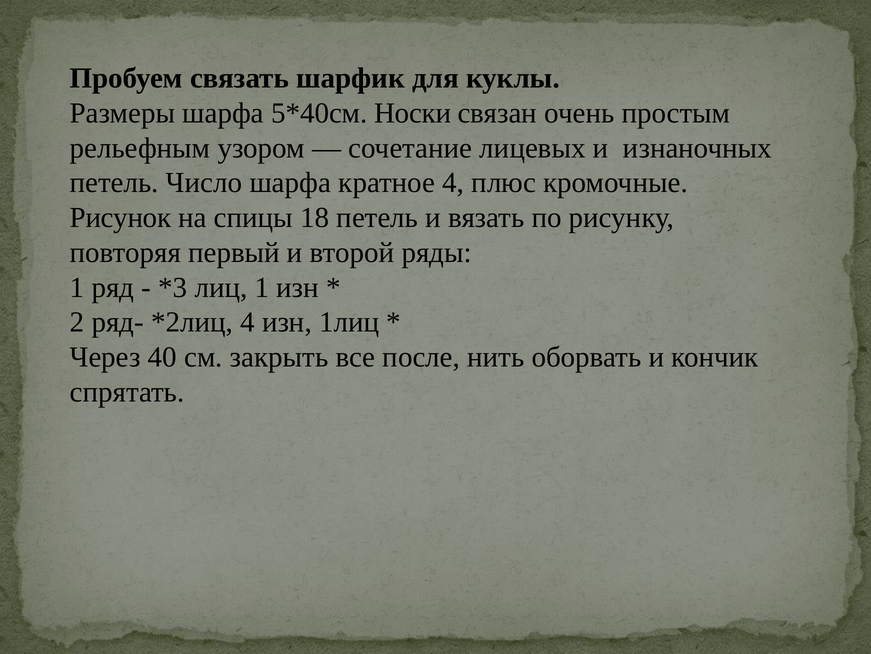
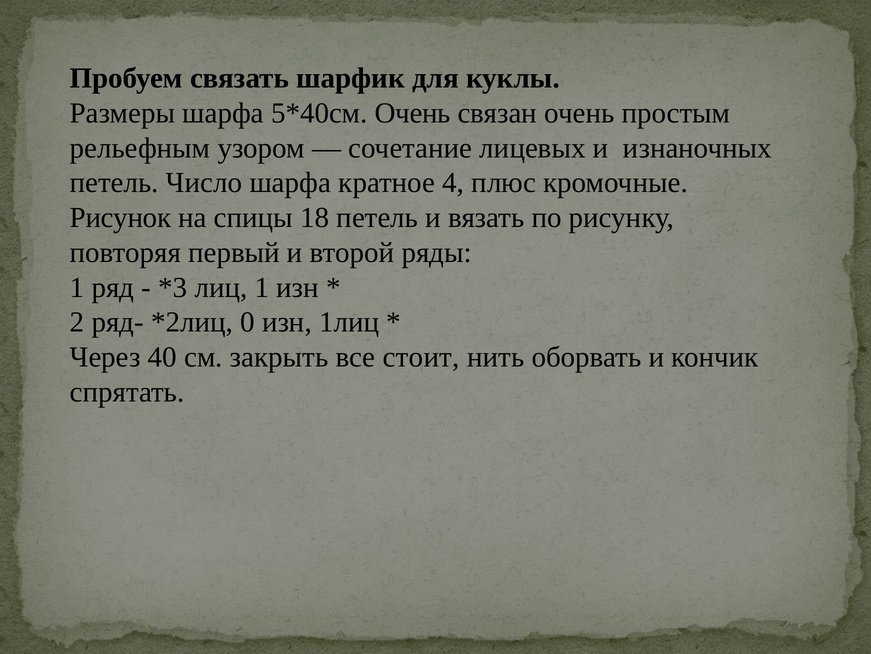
Носки at (413, 113): Носки -> Очень
4 at (247, 322): 4 -> 0
после: после -> стоит
